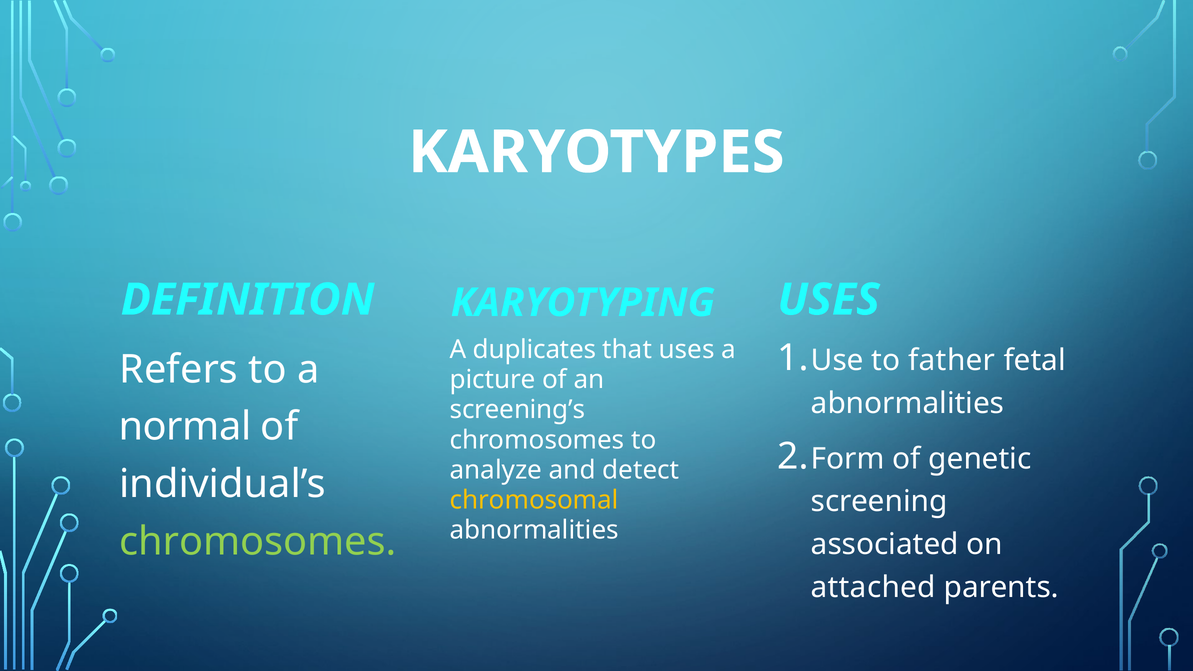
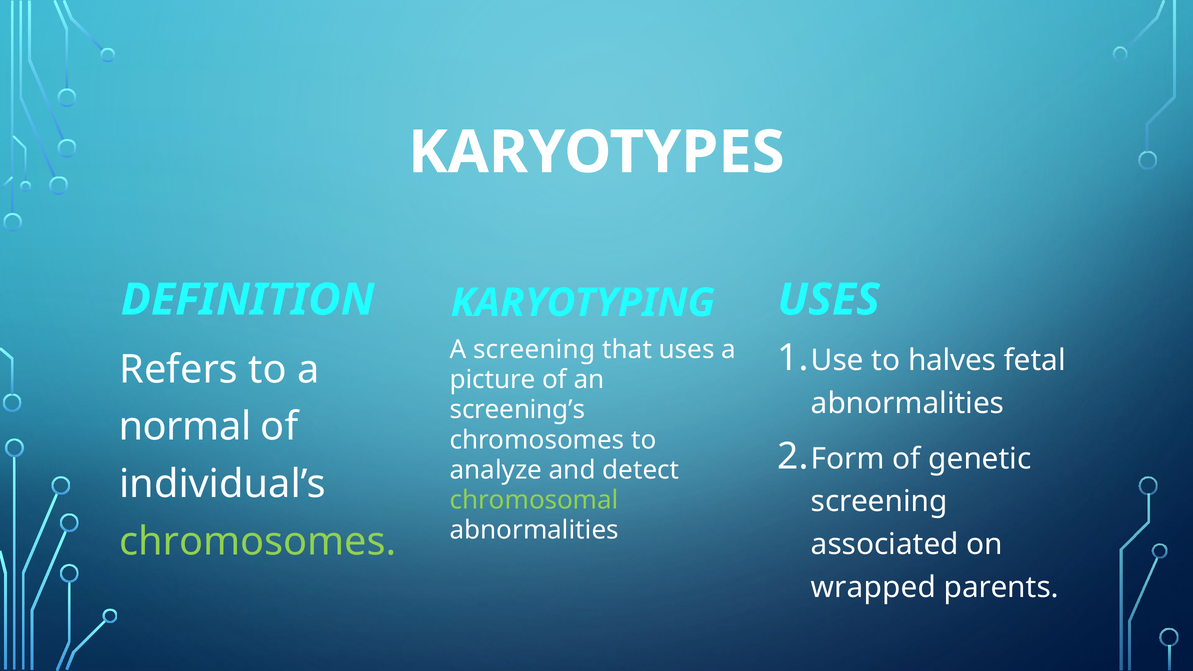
A duplicates: duplicates -> screening
father: father -> halves
chromosomal colour: yellow -> light green
attached: attached -> wrapped
